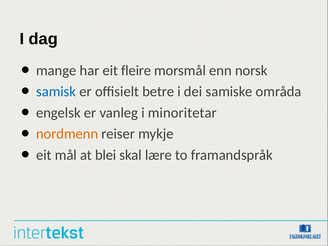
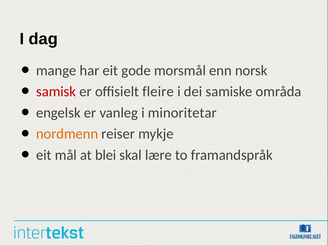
fleire: fleire -> gode
samisk colour: blue -> red
betre: betre -> fleire
